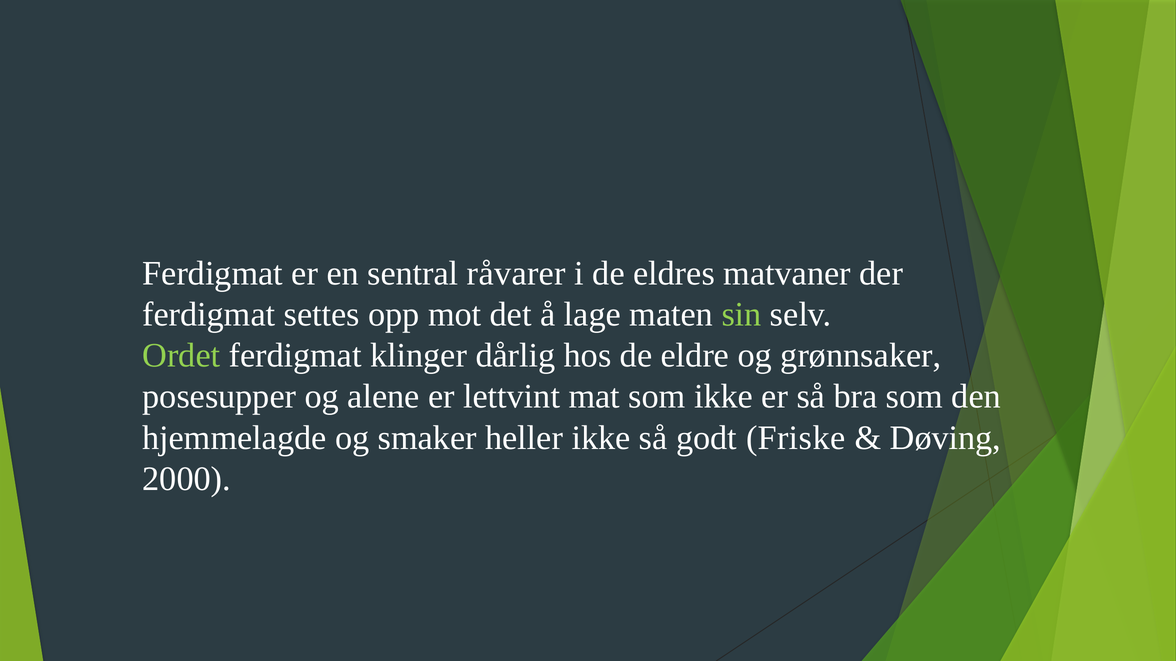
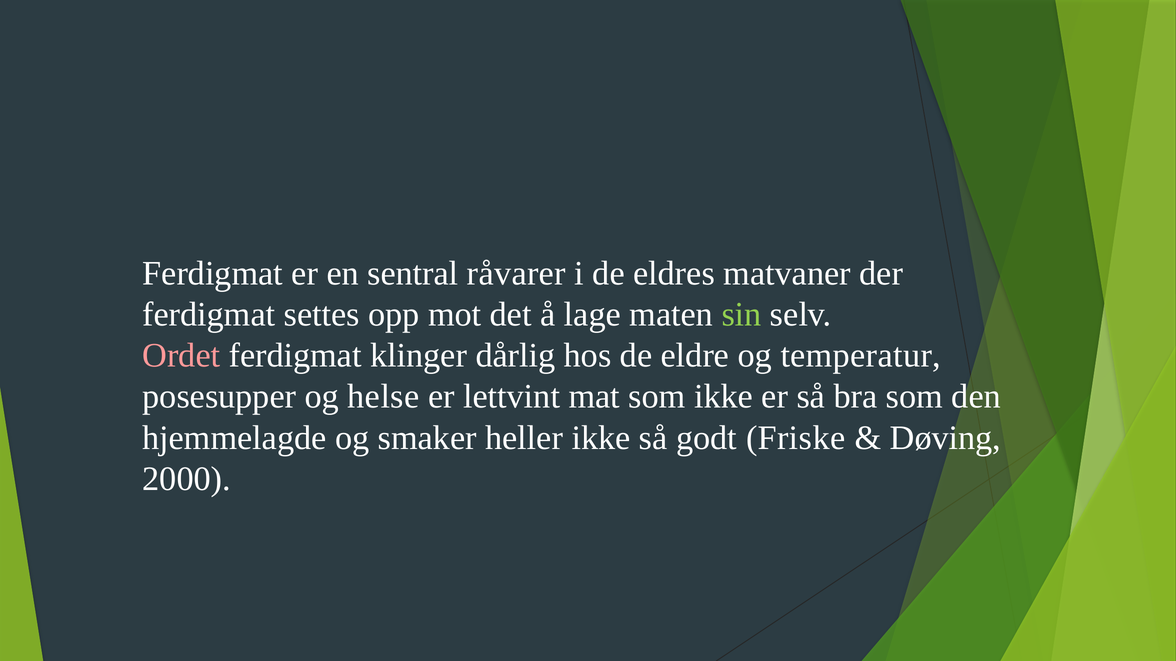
Ordet colour: light green -> pink
grønnsaker: grønnsaker -> temperatur
alene: alene -> helse
